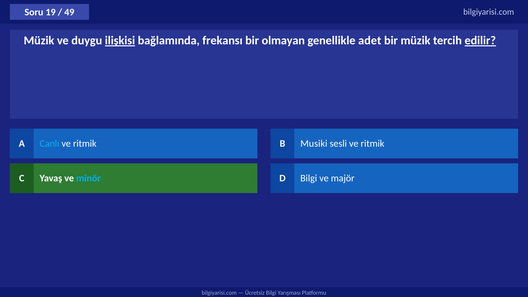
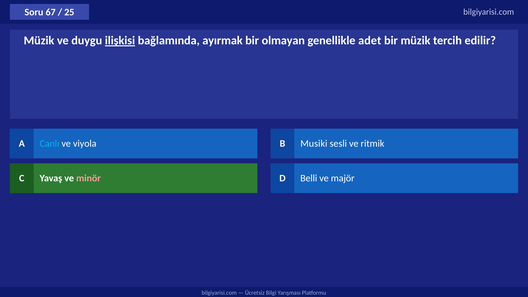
19: 19 -> 67
49: 49 -> 25
frekansı: frekansı -> ayırmak
edilir underline: present -> none
ritmik at (85, 144): ritmik -> viyola
minör colour: light blue -> pink
D Bilgi: Bilgi -> Belli
